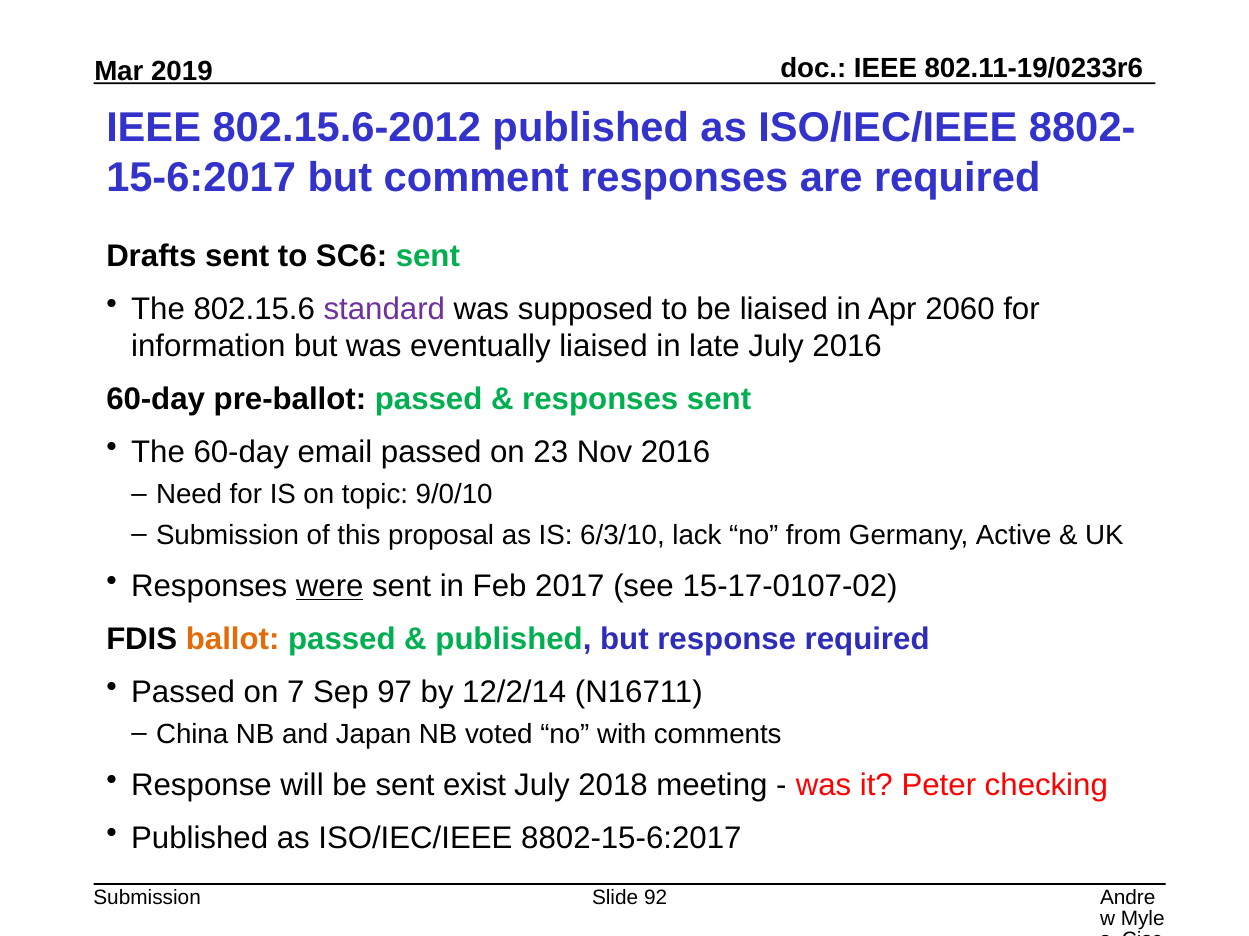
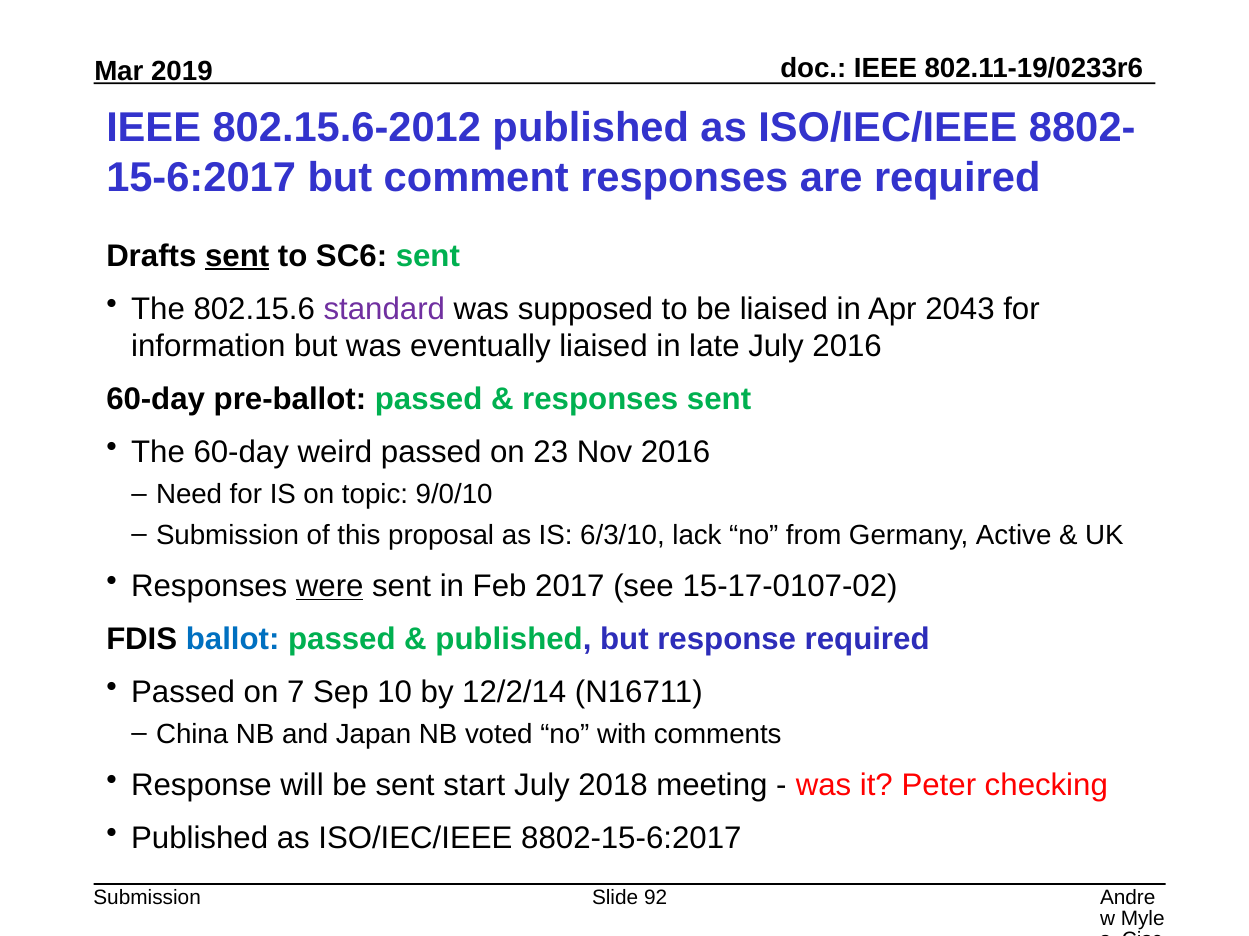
sent at (237, 256) underline: none -> present
2060: 2060 -> 2043
email: email -> weird
ballot colour: orange -> blue
97: 97 -> 10
exist: exist -> start
